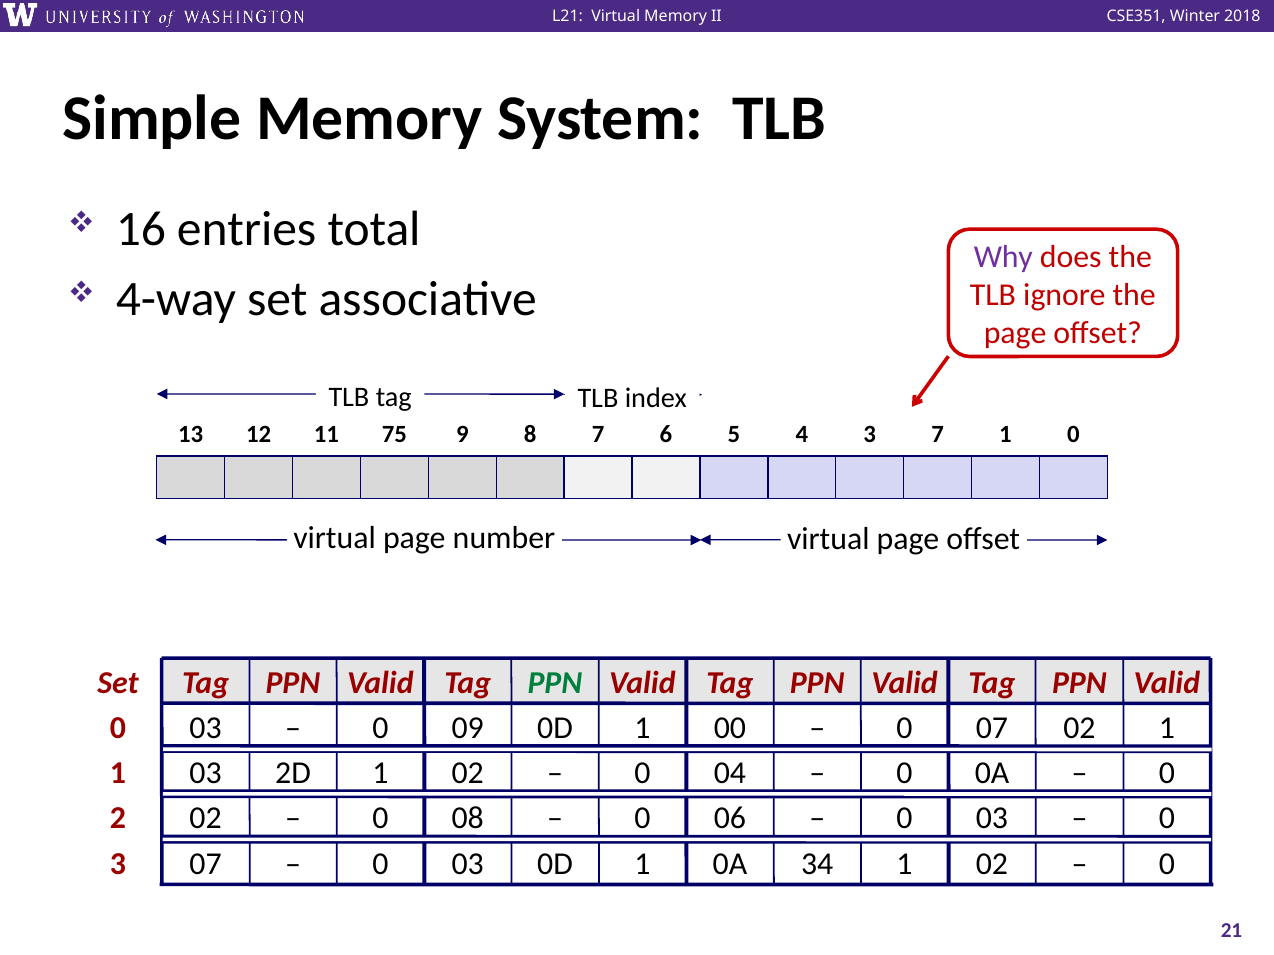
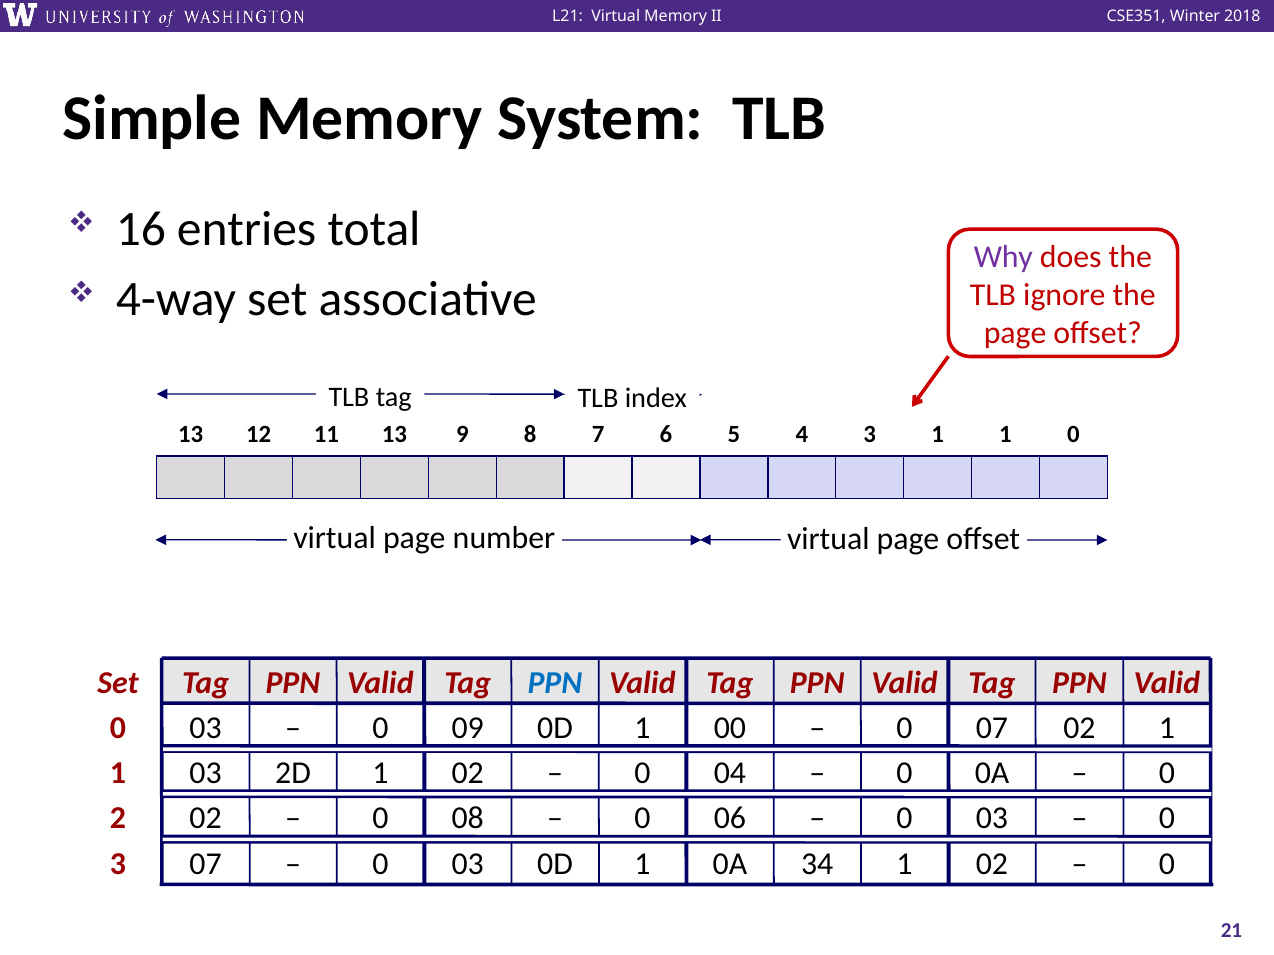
11 75: 75 -> 13
3 7: 7 -> 1
PPN at (555, 683) colour: green -> blue
